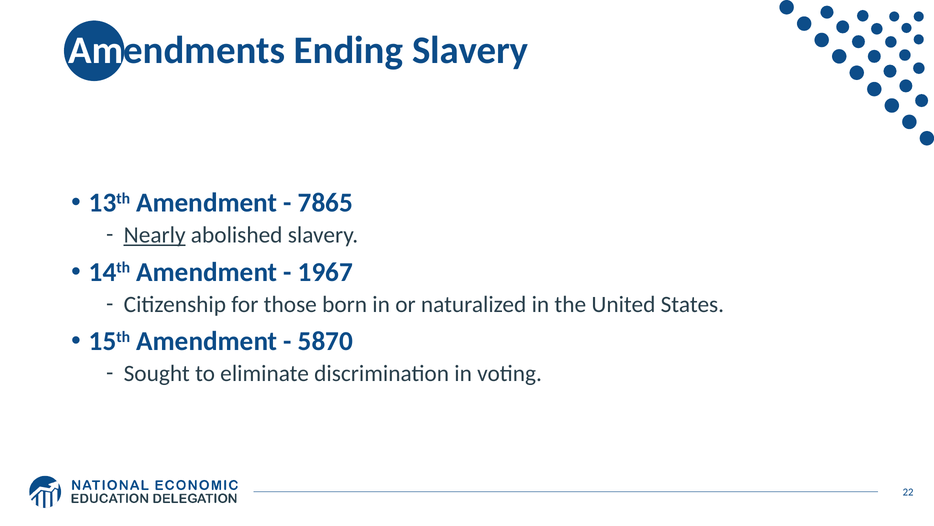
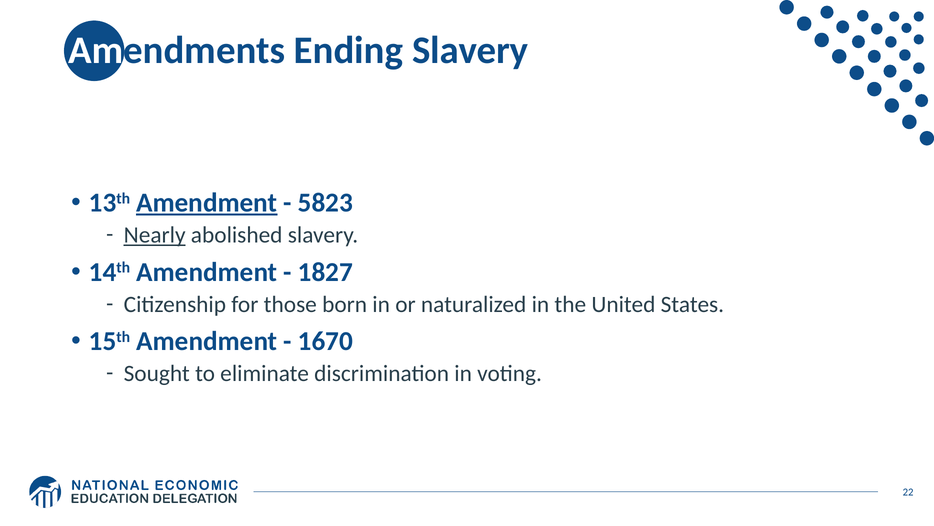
Amendment at (207, 203) underline: none -> present
7865: 7865 -> 5823
1967: 1967 -> 1827
5870: 5870 -> 1670
